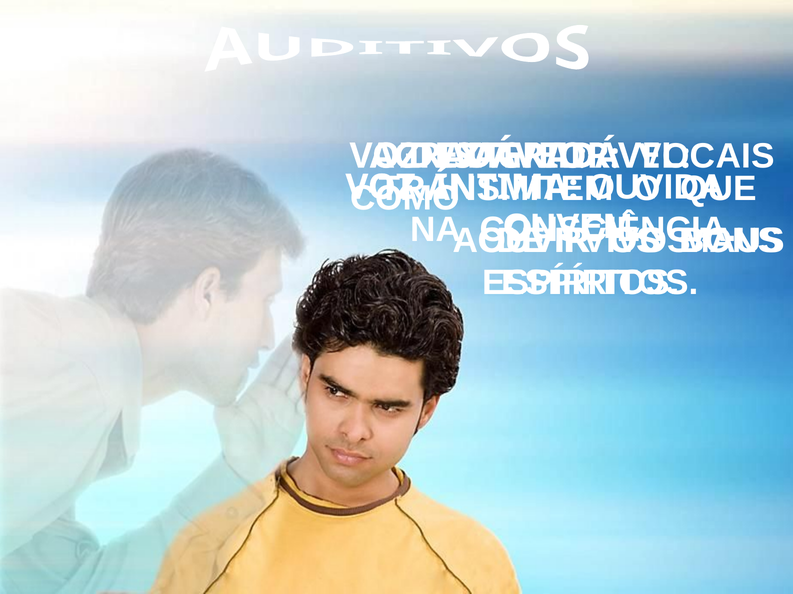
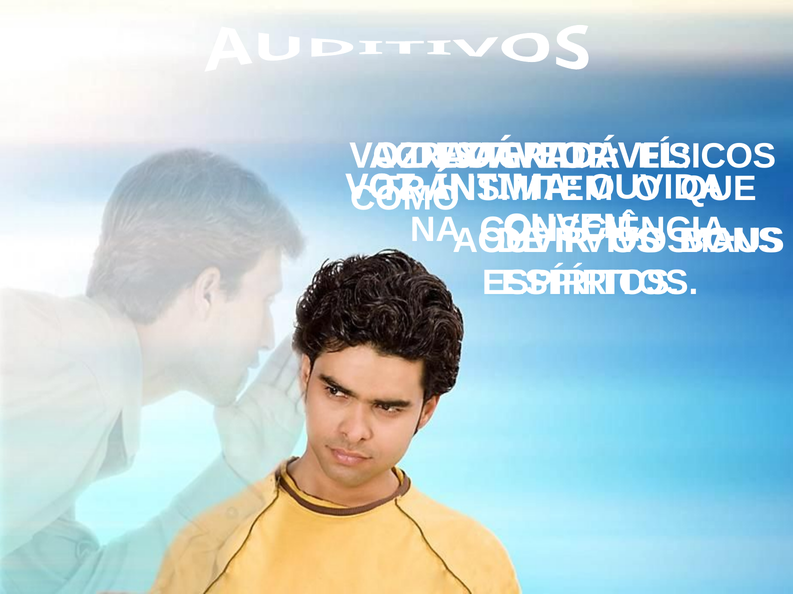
VOCAIS: VOCAIS -> FÍSICOS
